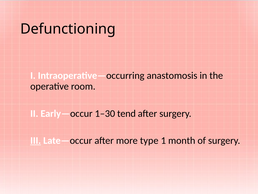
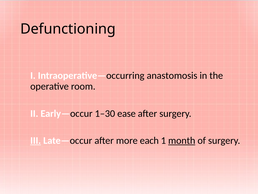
tend: tend -> ease
type: type -> each
month underline: none -> present
